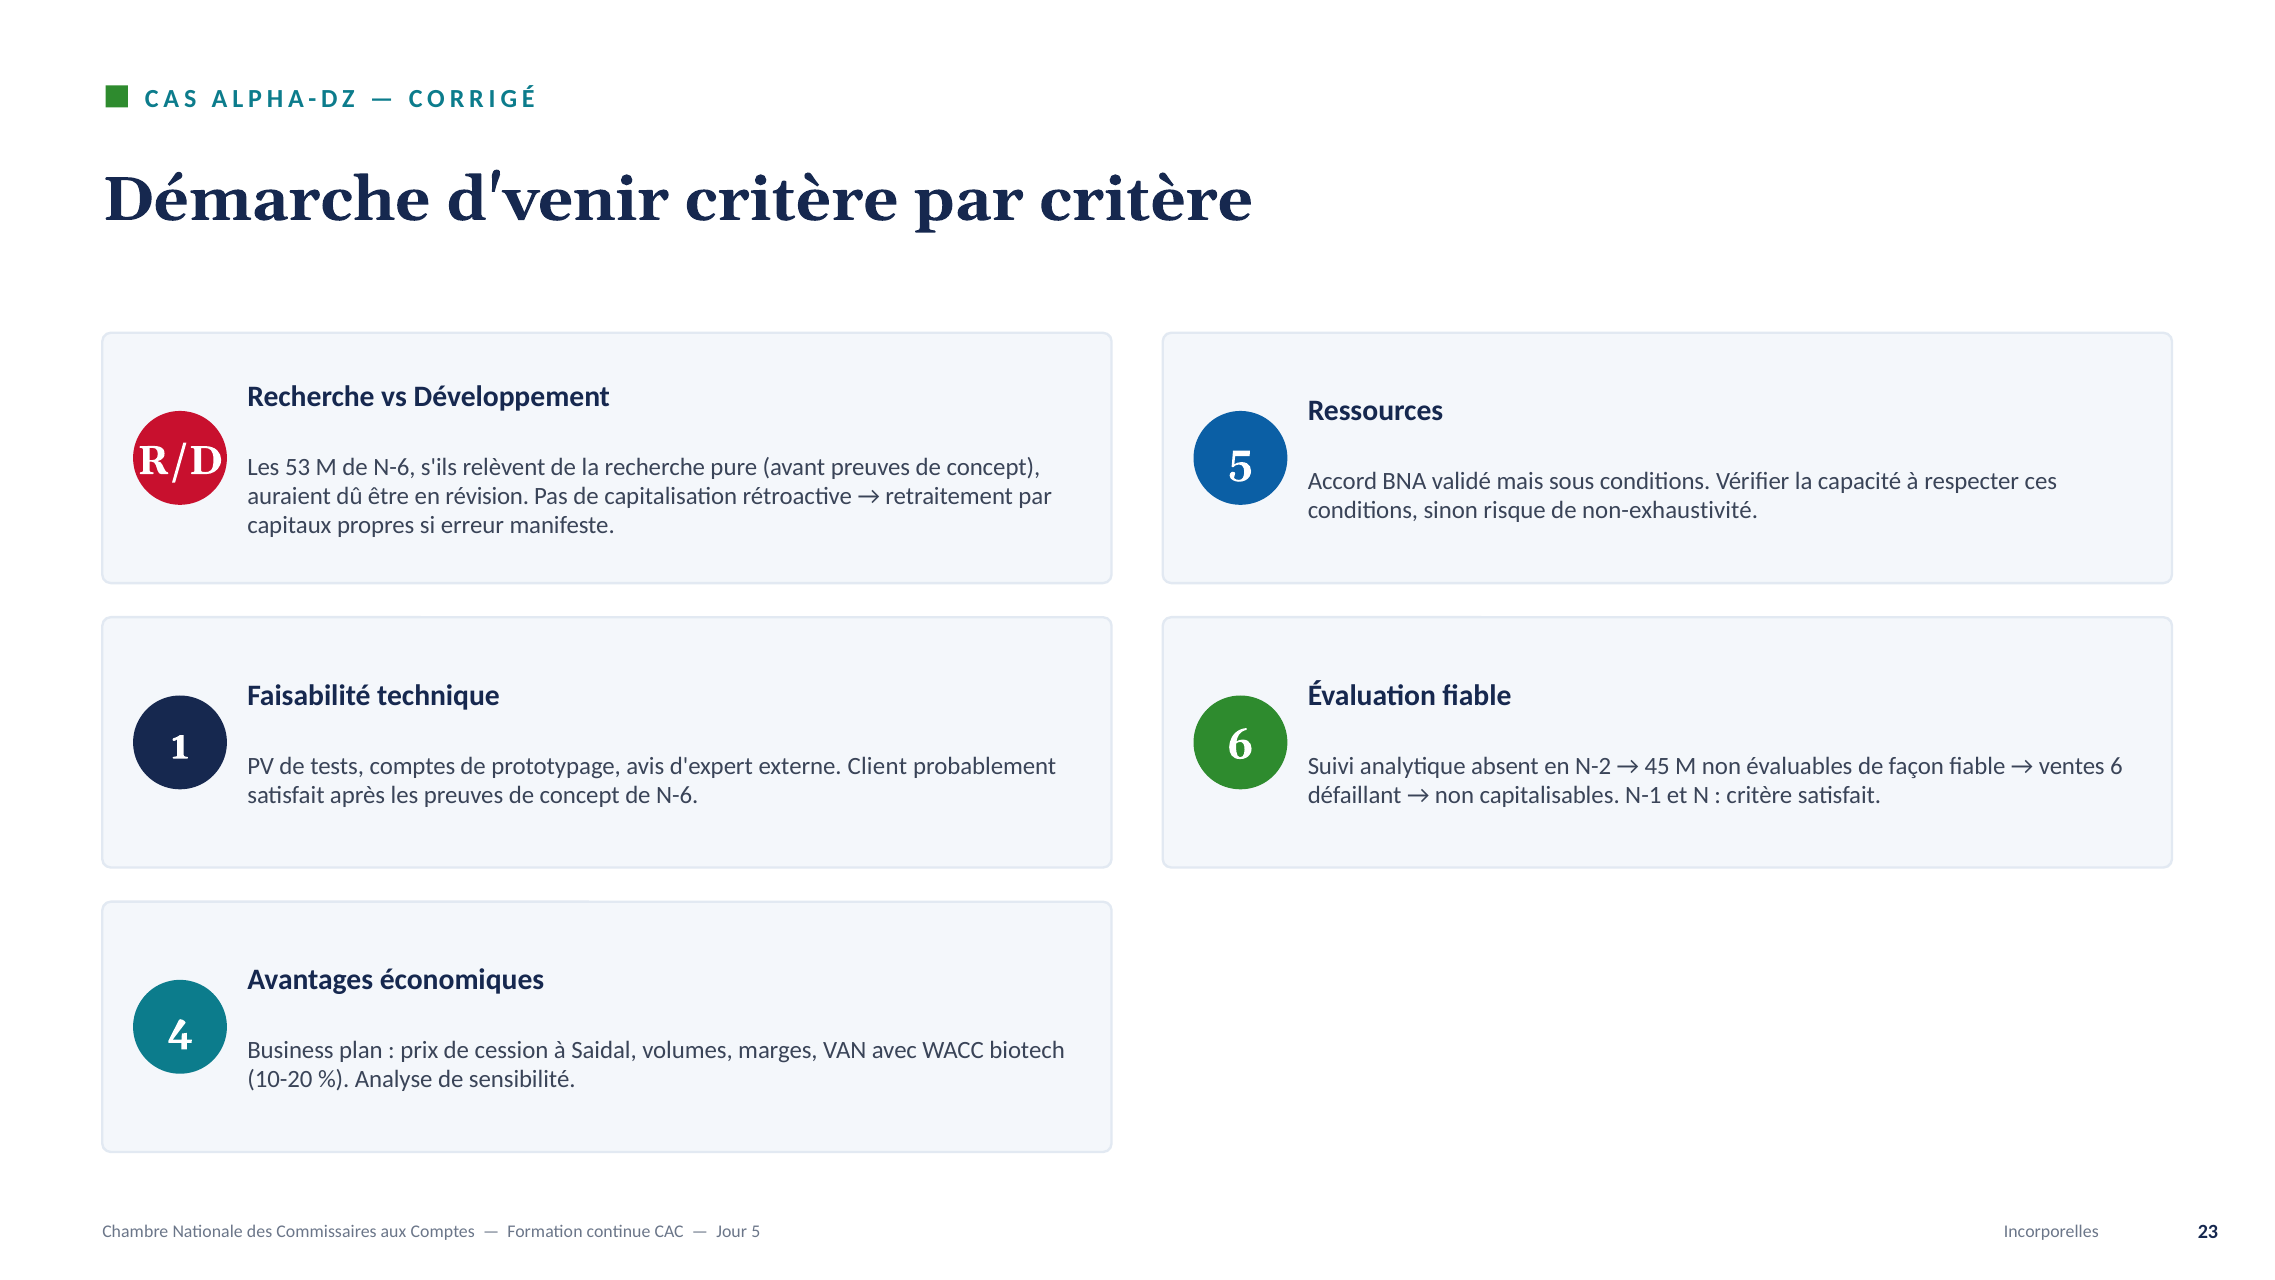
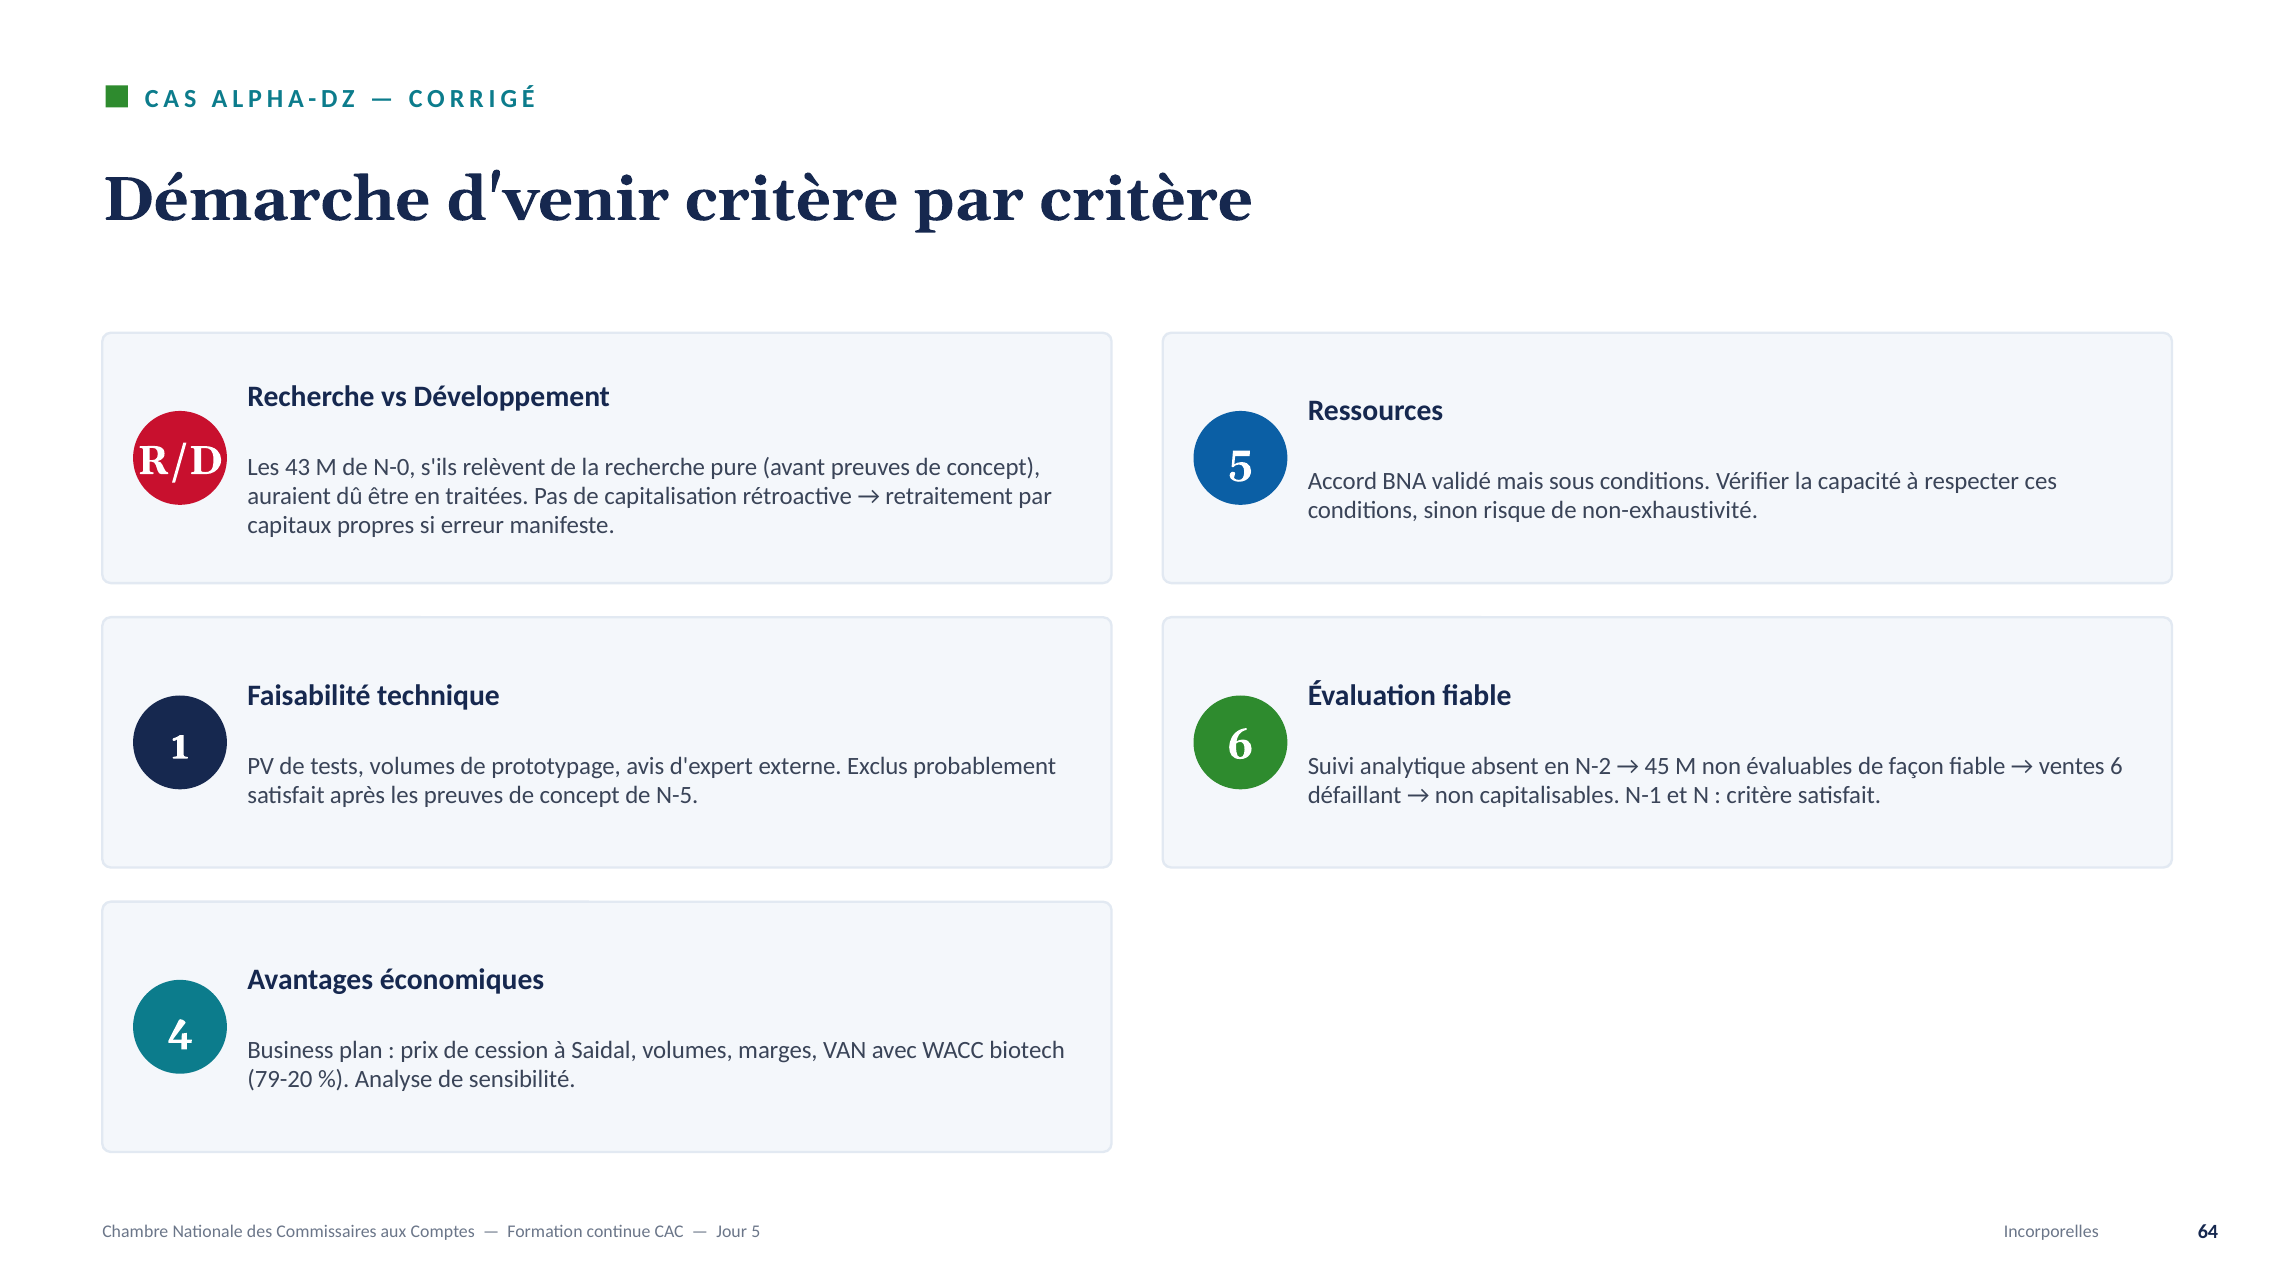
53: 53 -> 43
M de N-6: N-6 -> N-0
révision: révision -> traitées
tests comptes: comptes -> volumes
Client: Client -> Exclus
concept de N-6: N-6 -> N-5
10-20: 10-20 -> 79-20
23: 23 -> 64
